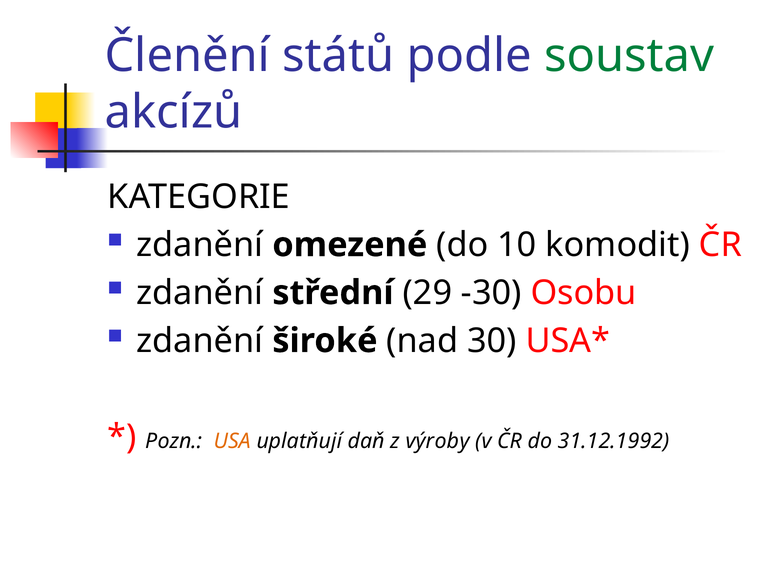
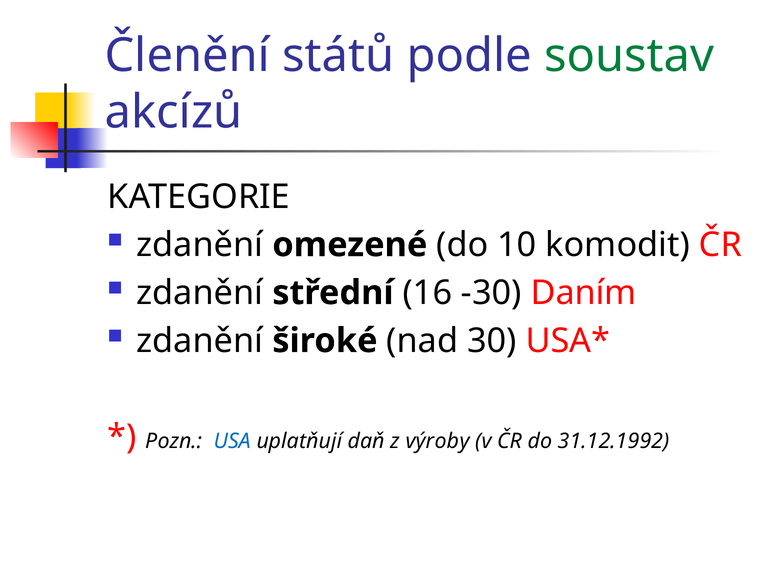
29: 29 -> 16
Osobu: Osobu -> Daním
USA colour: orange -> blue
